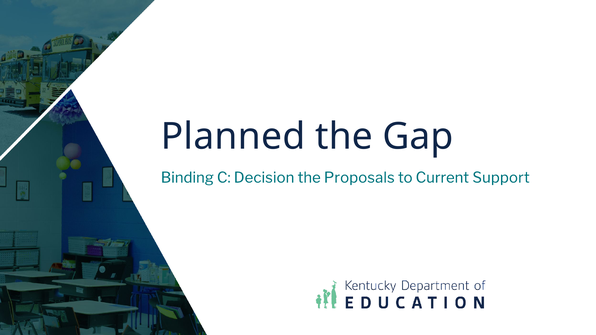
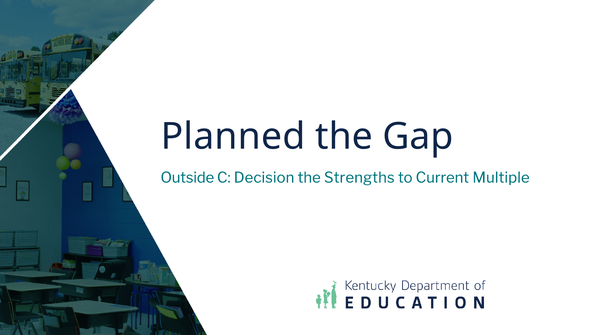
Binding: Binding -> Outside
Proposals: Proposals -> Strengths
Support: Support -> Multiple
